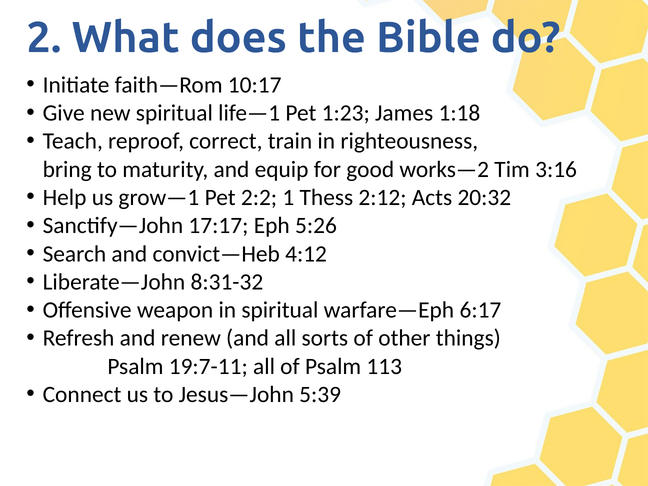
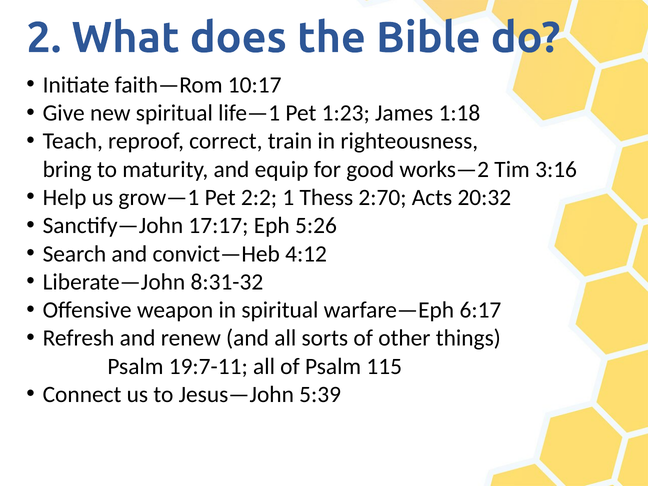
2:12: 2:12 -> 2:70
113: 113 -> 115
